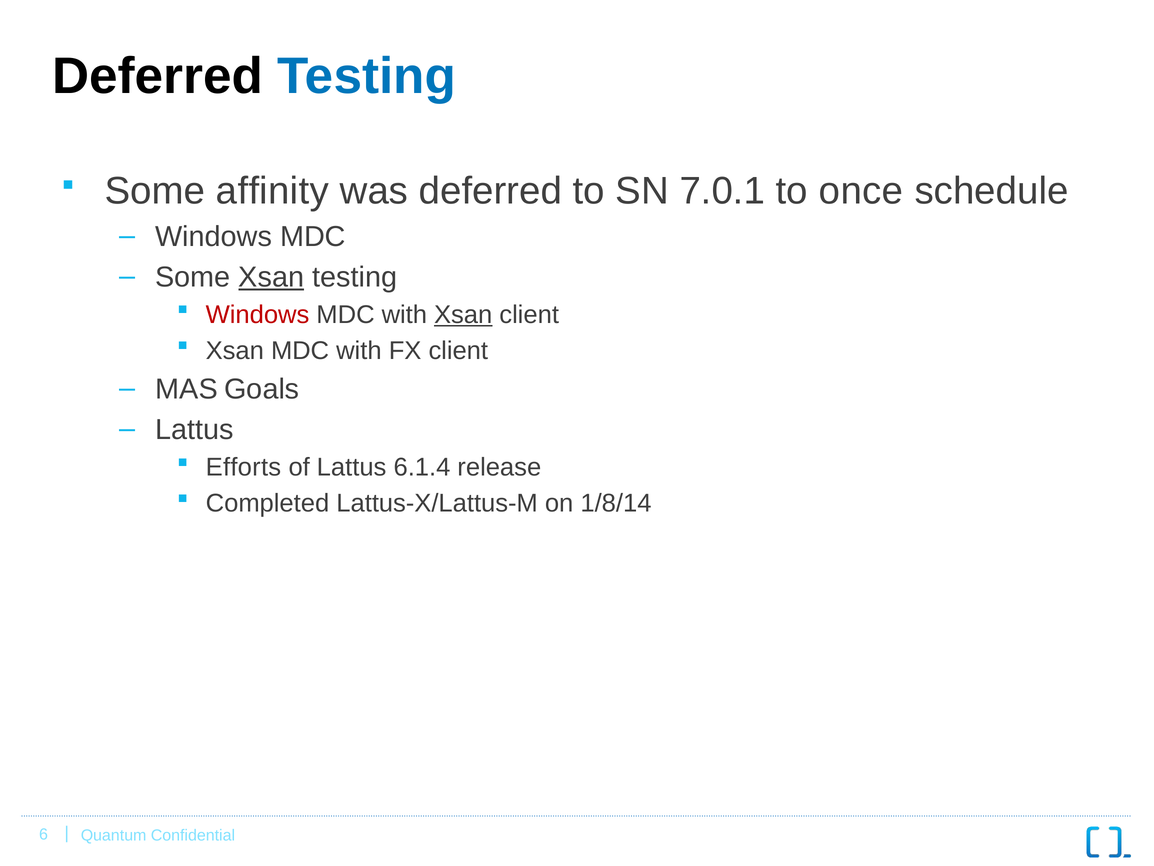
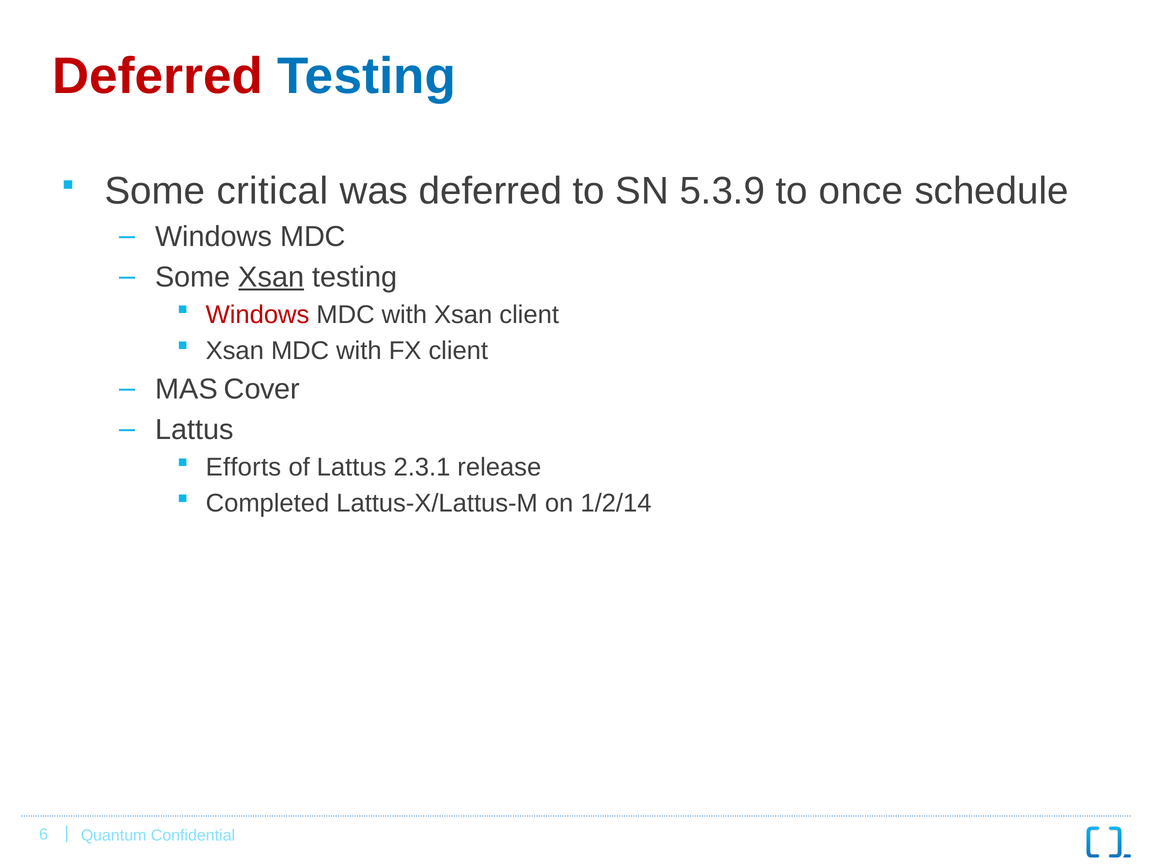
Deferred at (158, 76) colour: black -> red
affinity: affinity -> critical
7.0.1: 7.0.1 -> 5.3.9
Xsan at (463, 315) underline: present -> none
Goals: Goals -> Cover
6.1.4: 6.1.4 -> 2.3.1
1/8/14: 1/8/14 -> 1/2/14
